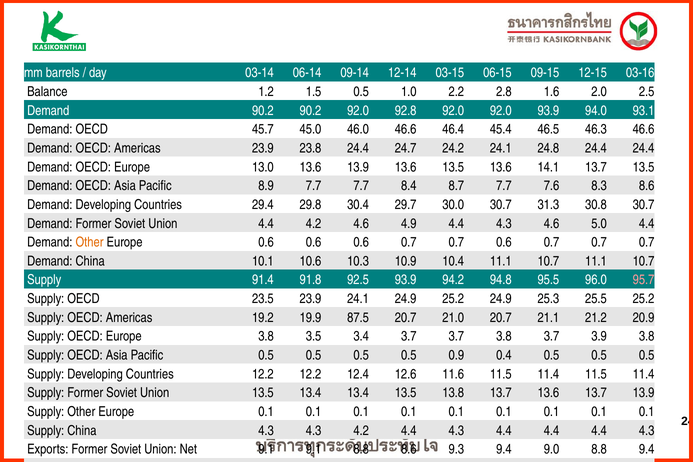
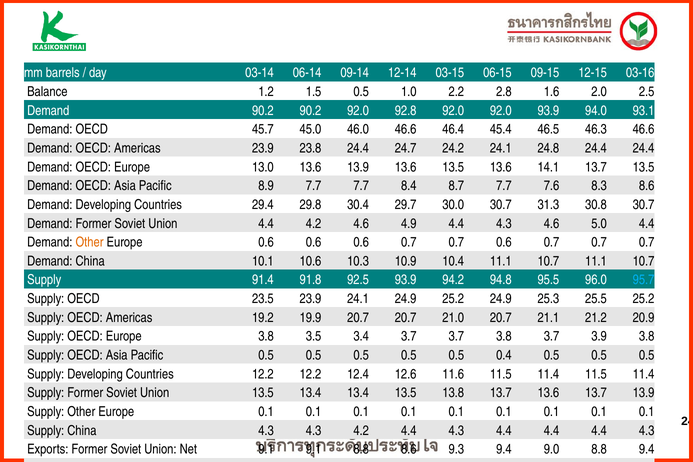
95.7 colour: pink -> light blue
19.9 87.5: 87.5 -> 20.7
0.9 at (456, 355): 0.9 -> 0.5
